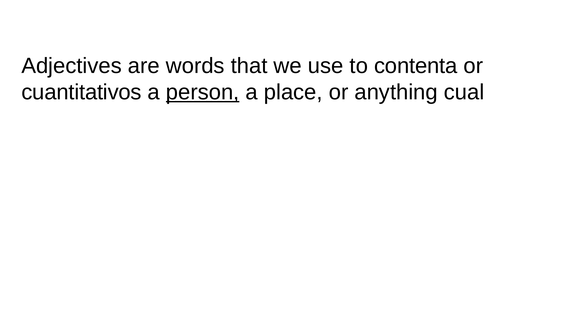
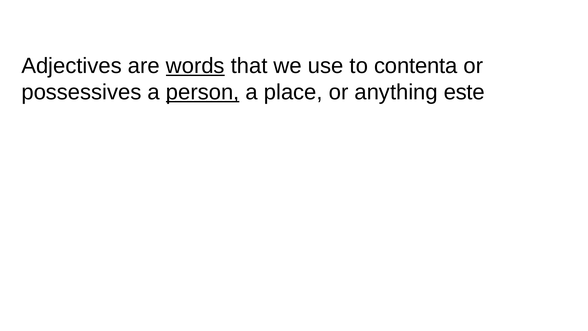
words underline: none -> present
cuantitativos: cuantitativos -> possessives
cual: cual -> este
